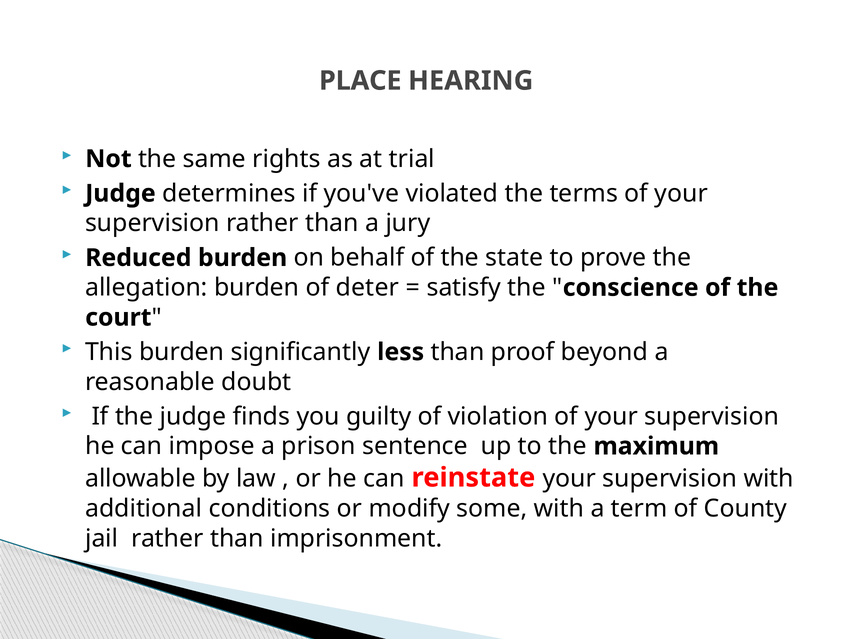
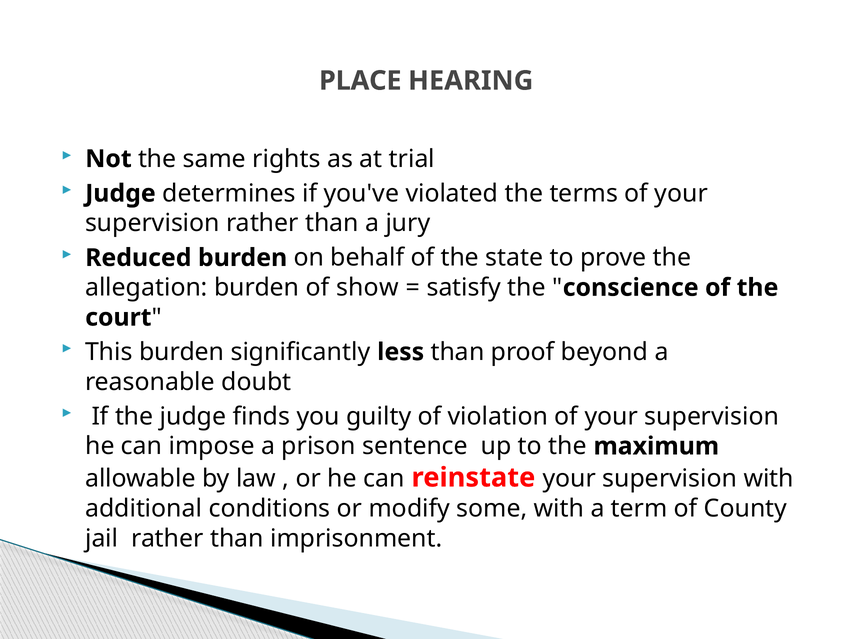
deter: deter -> show
